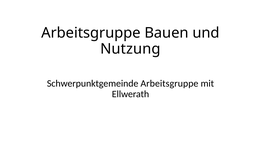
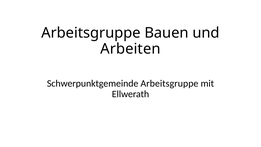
Nutzung: Nutzung -> Arbeiten
